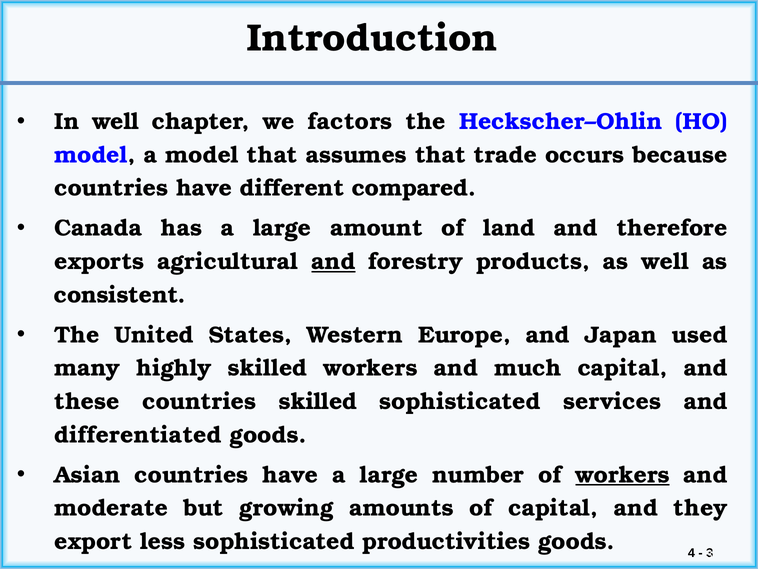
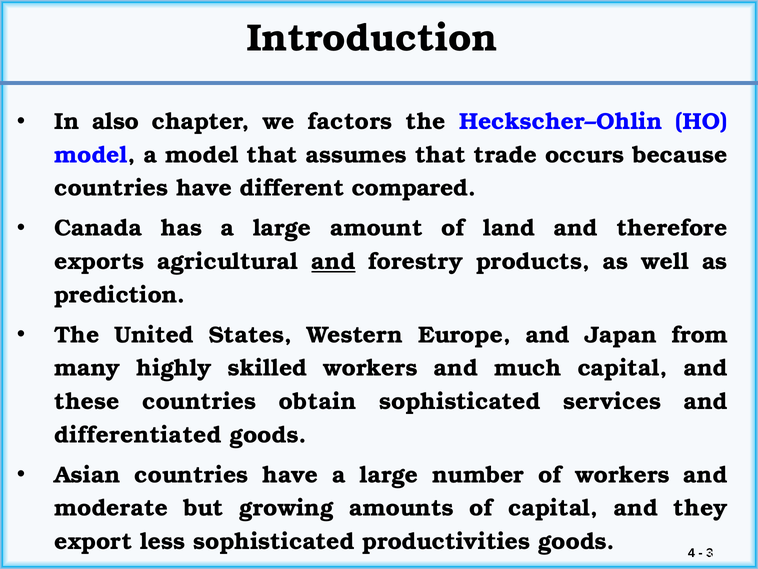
In well: well -> also
consistent: consistent -> prediction
used: used -> from
countries skilled: skilled -> obtain
workers at (623, 475) underline: present -> none
